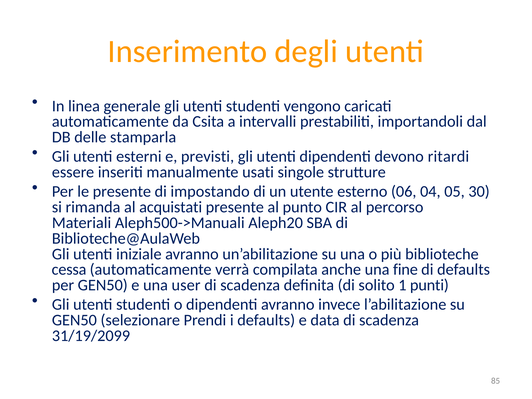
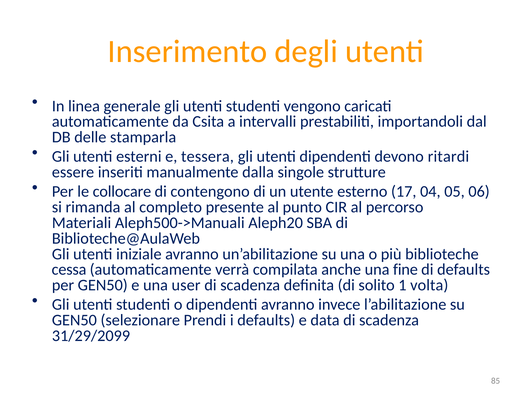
previsti: previsti -> tessera
usati: usati -> dalla
le presente: presente -> collocare
impostando: impostando -> contengono
06: 06 -> 17
30: 30 -> 06
acquistati: acquistati -> completo
punti: punti -> volta
31/19/2099: 31/19/2099 -> 31/29/2099
